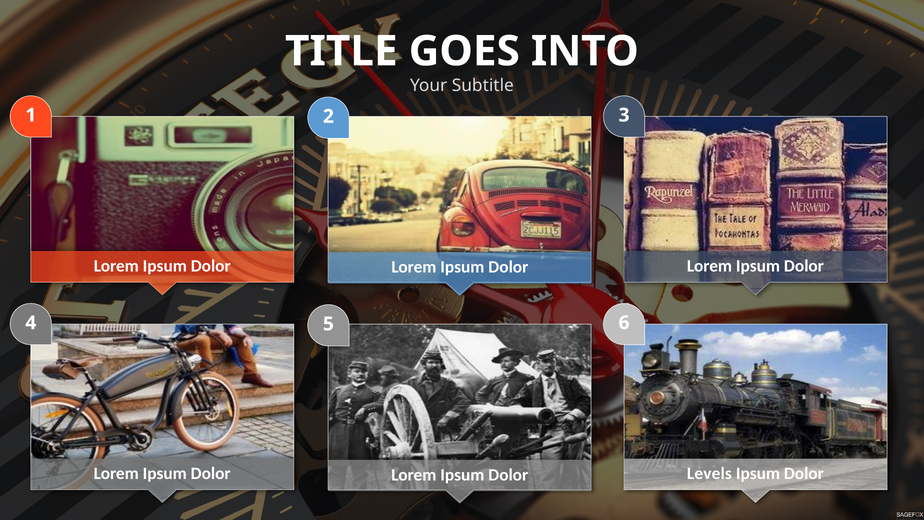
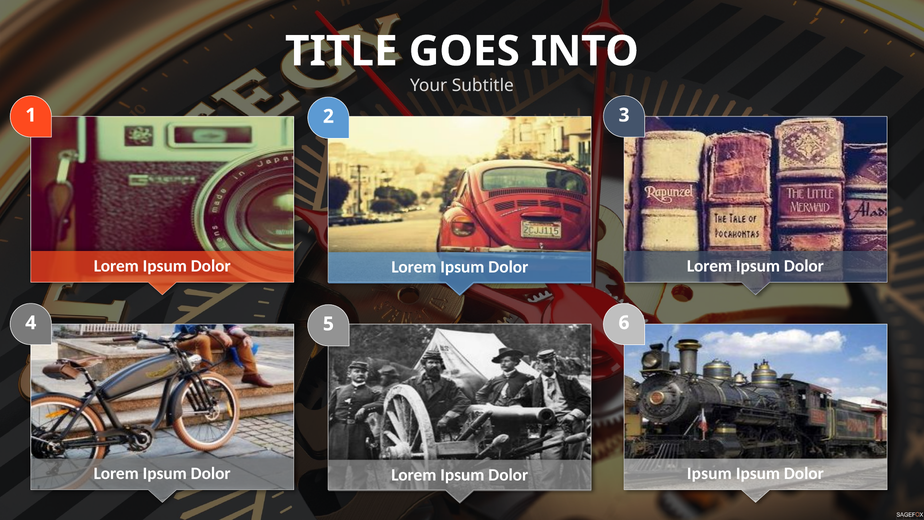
Levels at (709, 473): Levels -> Ipsum
